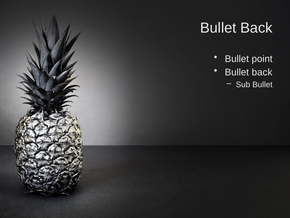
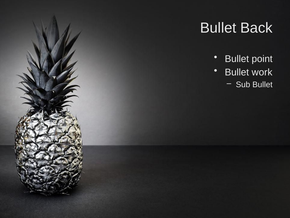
back at (262, 72): back -> work
